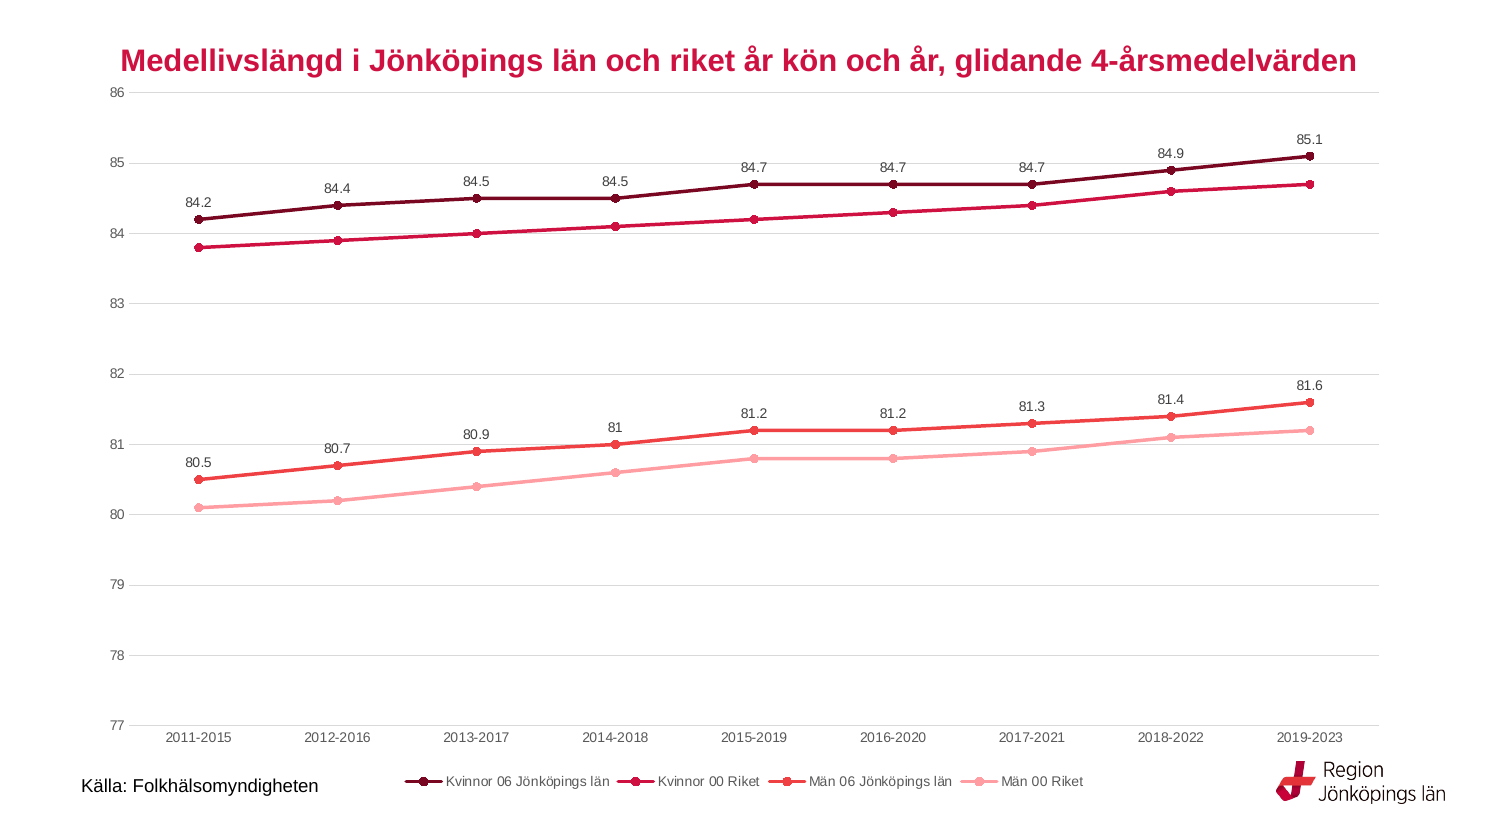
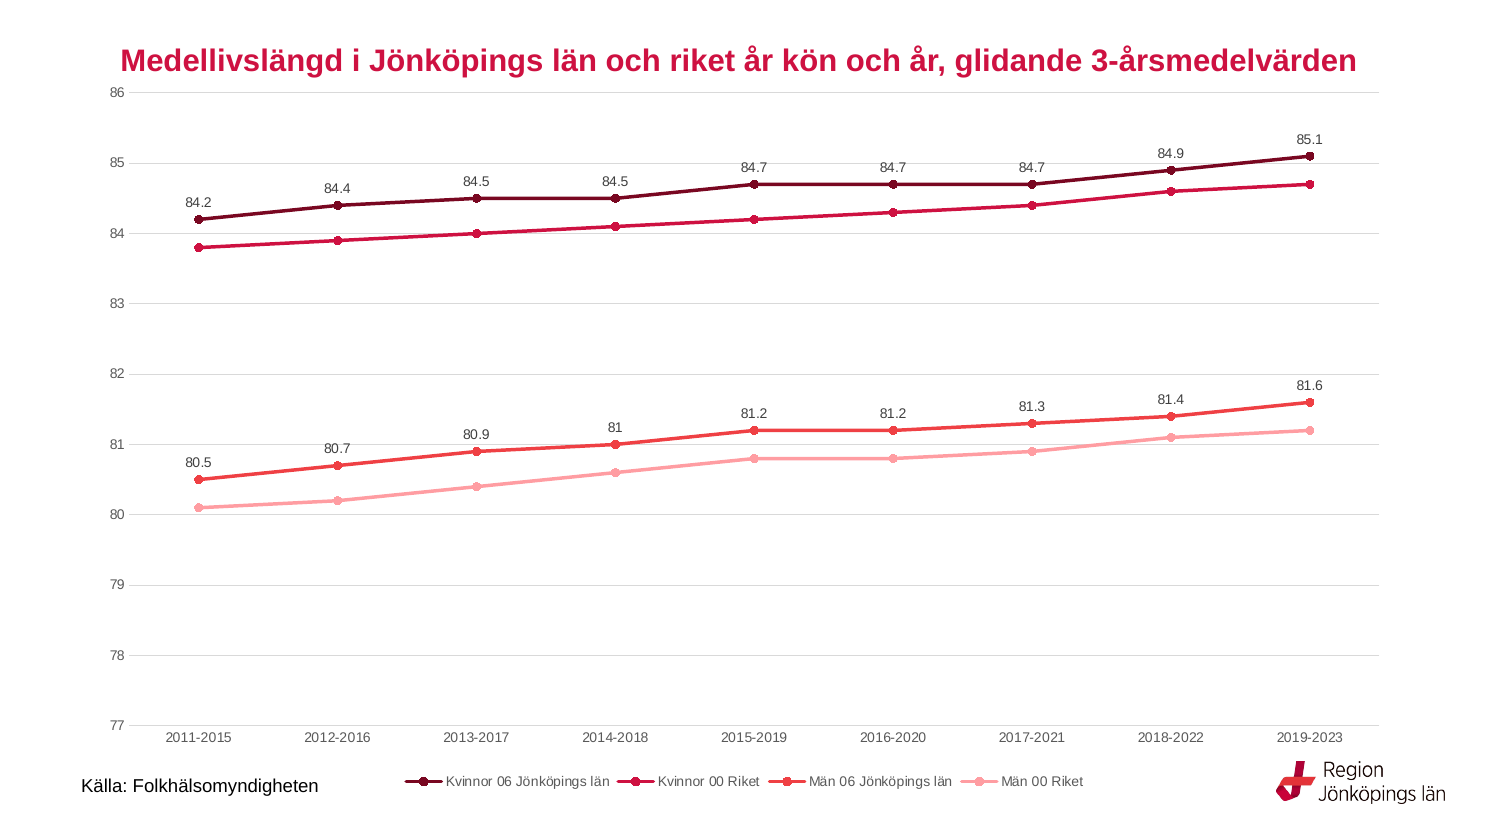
4-årsmedelvärden: 4-årsmedelvärden -> 3-årsmedelvärden
